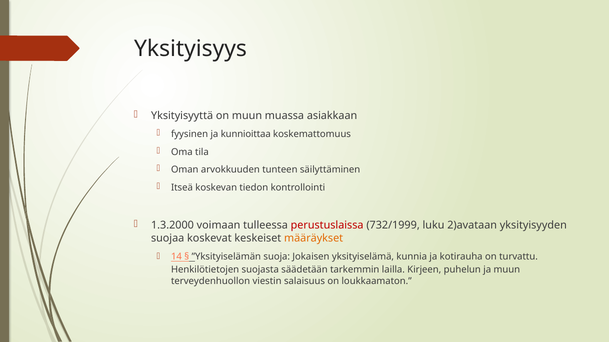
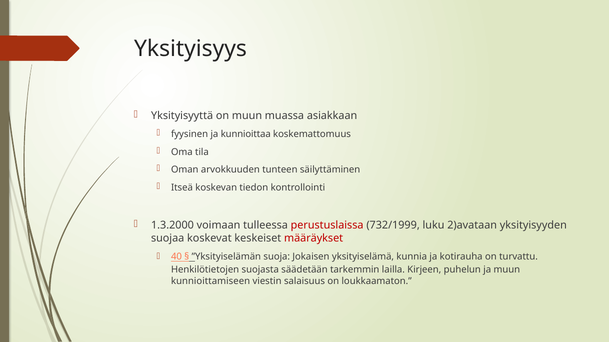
määräykset colour: orange -> red
14: 14 -> 40
terveydenhuollon: terveydenhuollon -> kunnioittamiseen
